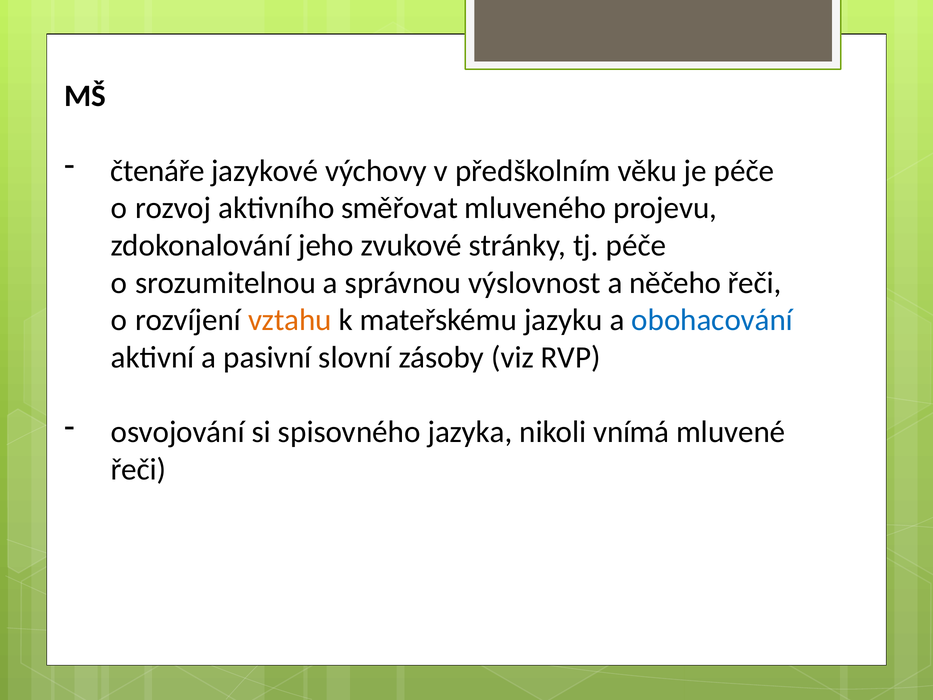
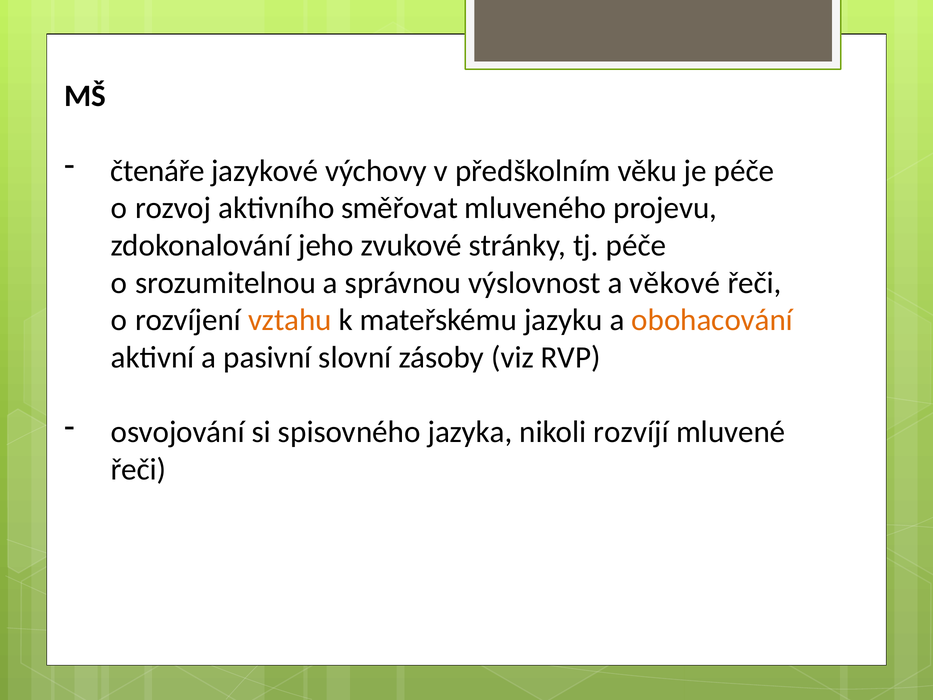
něčeho: něčeho -> věkové
obohacování colour: blue -> orange
vnímá: vnímá -> rozvíjí
